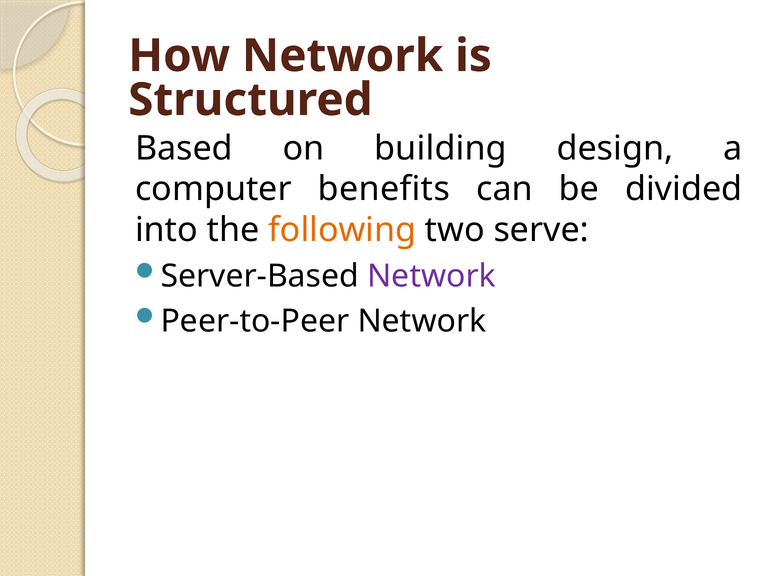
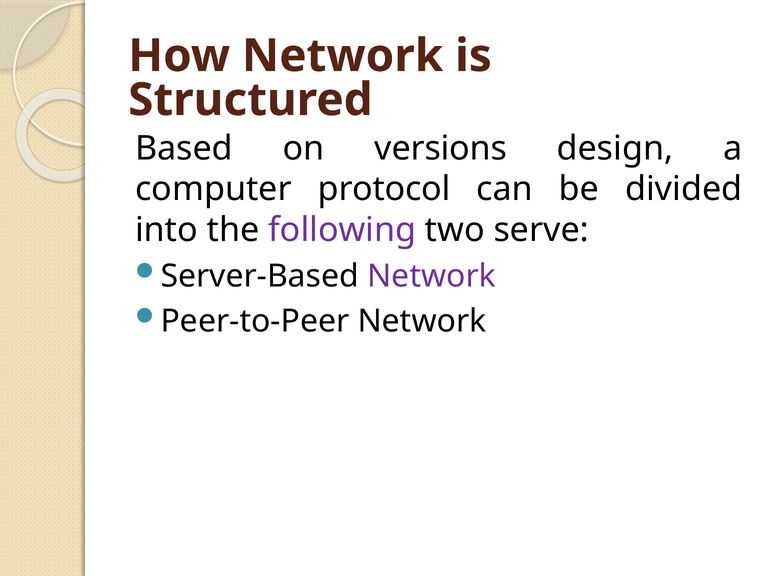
building: building -> versions
benefits: benefits -> protocol
following colour: orange -> purple
